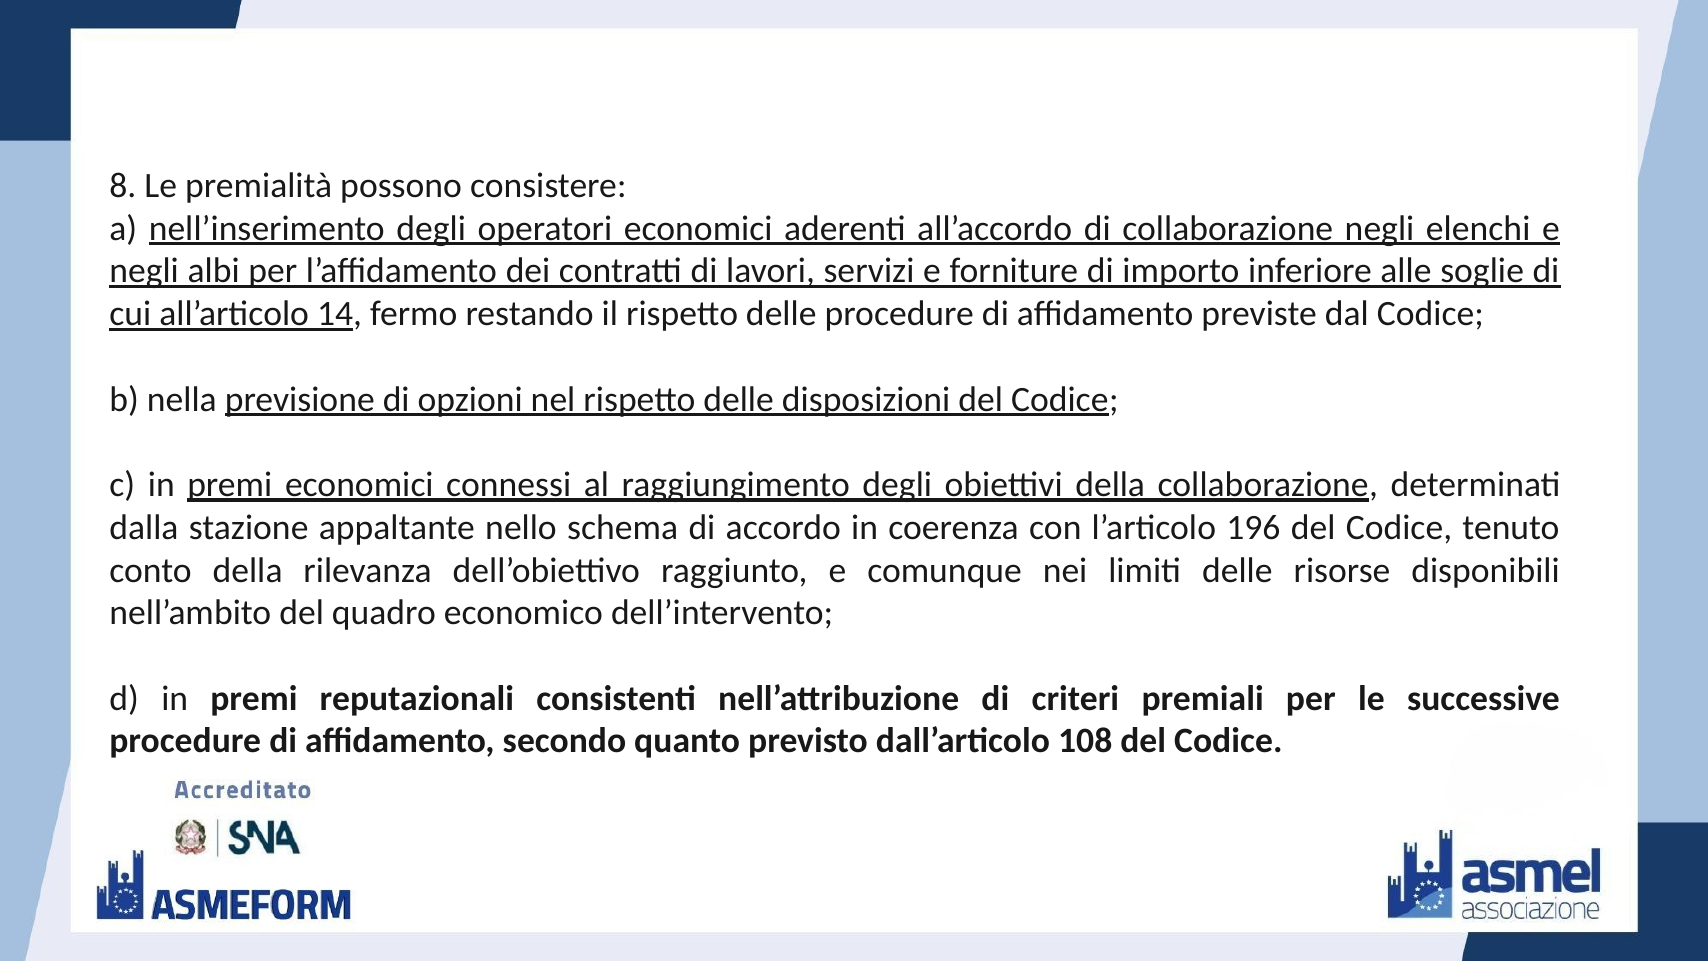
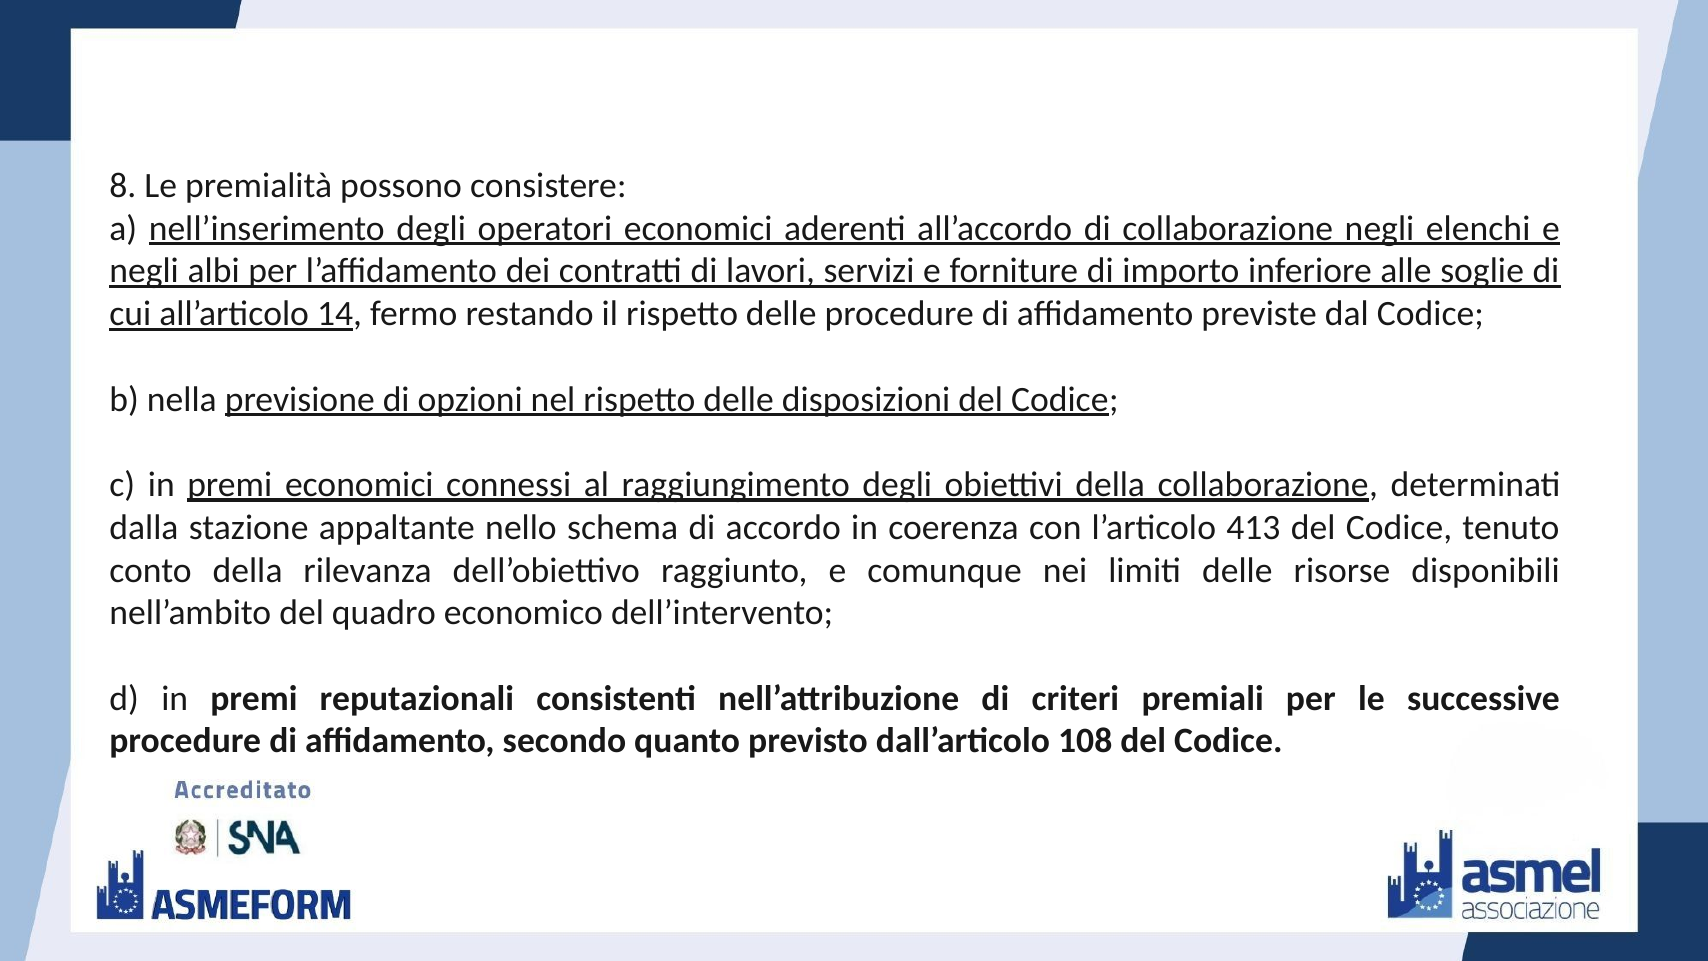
196: 196 -> 413
